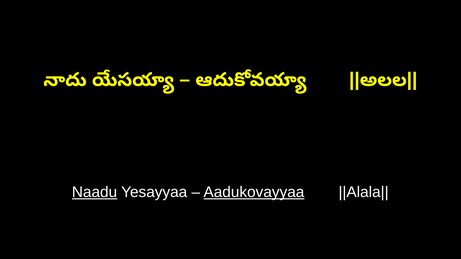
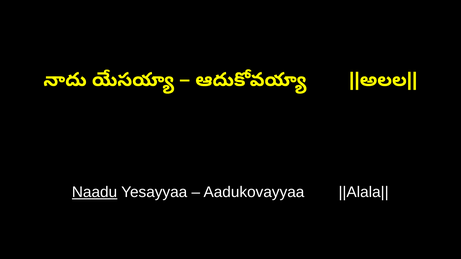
Aadukovayyaa underline: present -> none
